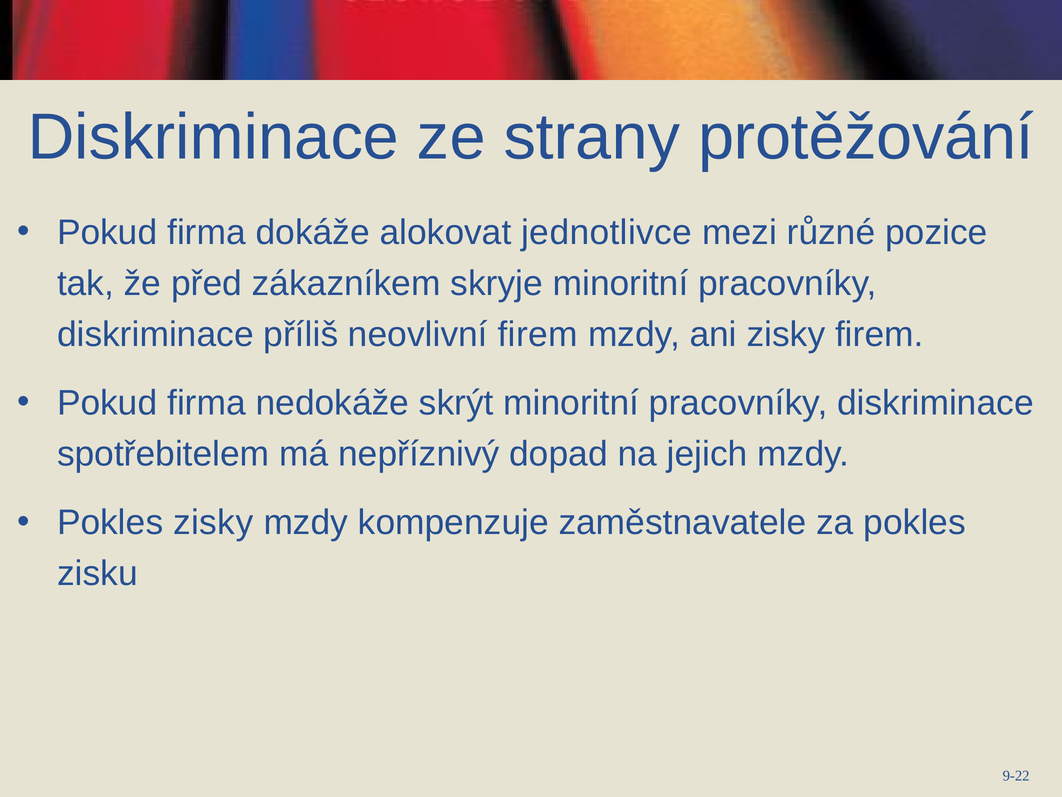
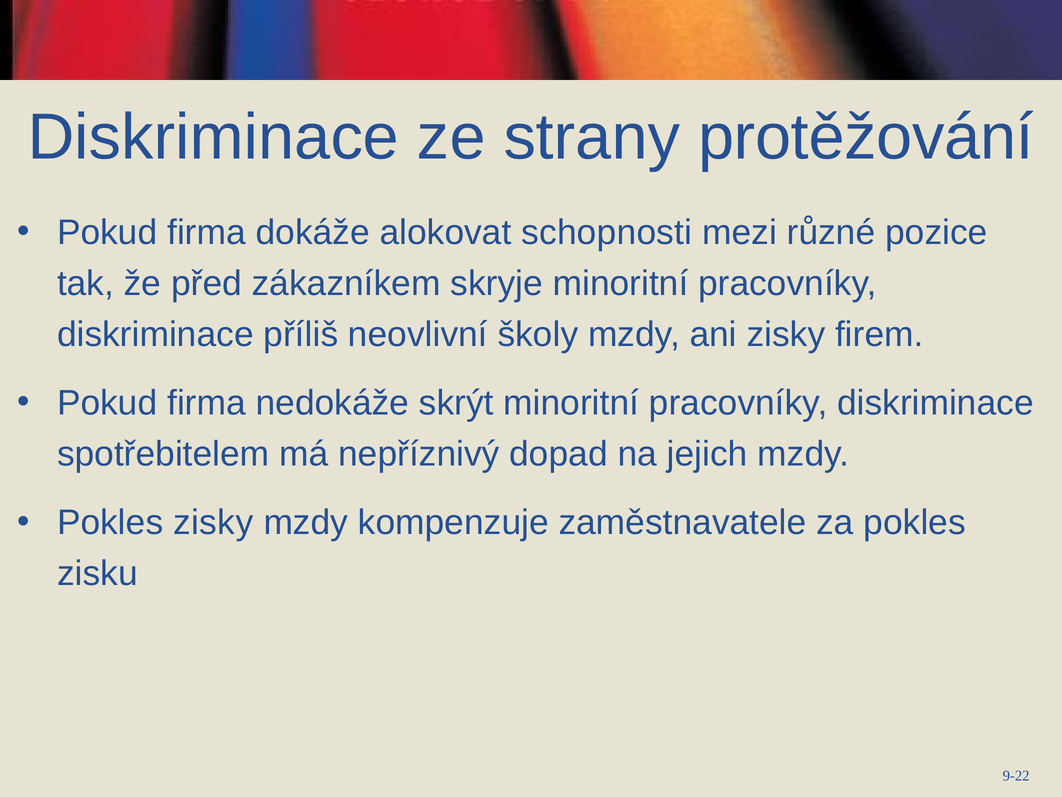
jednotlivce: jednotlivce -> schopnosti
neovlivní firem: firem -> školy
